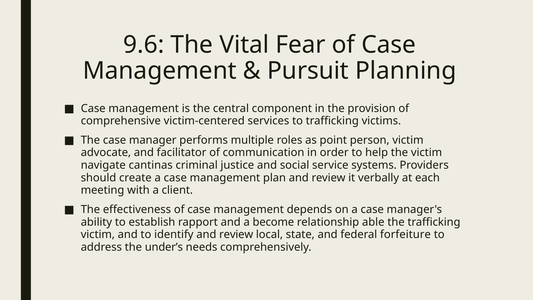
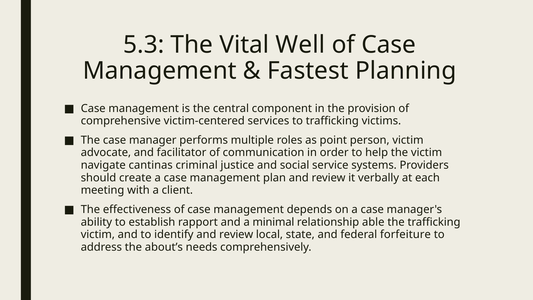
9.6: 9.6 -> 5.3
Fear: Fear -> Well
Pursuit: Pursuit -> Fastest
become: become -> minimal
under’s: under’s -> about’s
